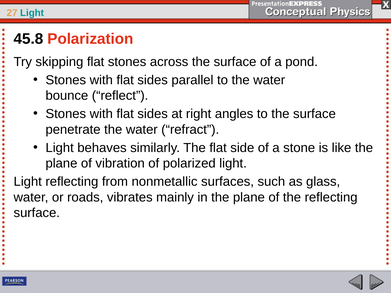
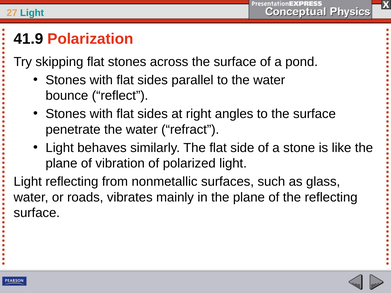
45.8: 45.8 -> 41.9
